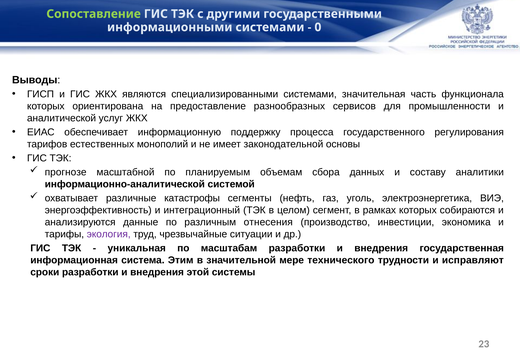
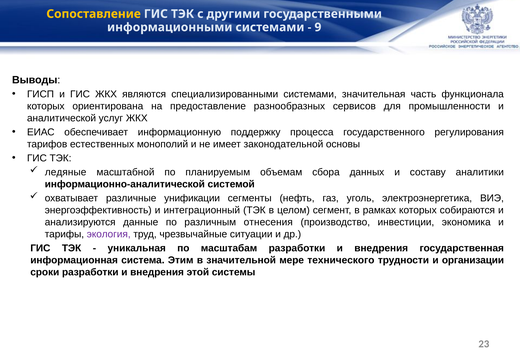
Сопоставление colour: light green -> yellow
0: 0 -> 9
прогнозе: прогнозе -> ледяные
катастрофы: катастрофы -> унификации
исправляют: исправляют -> организации
